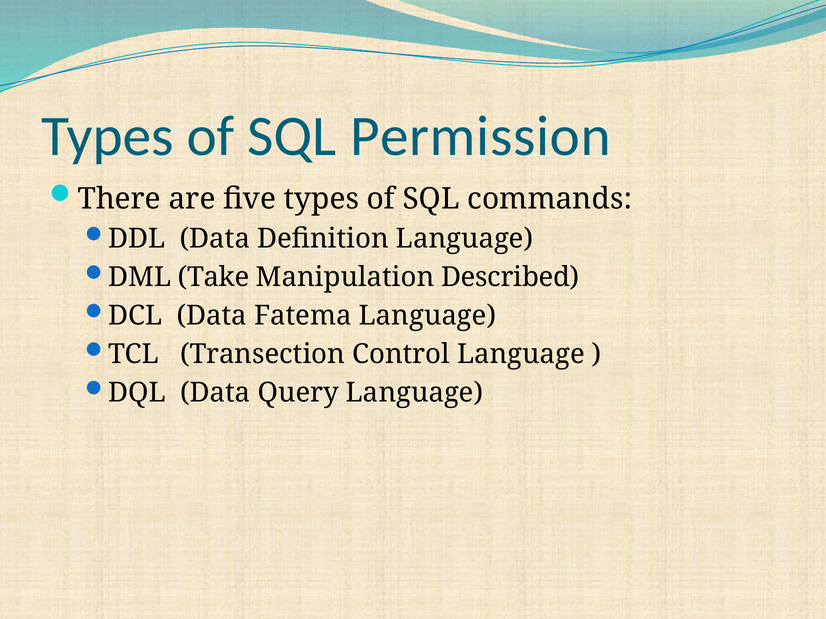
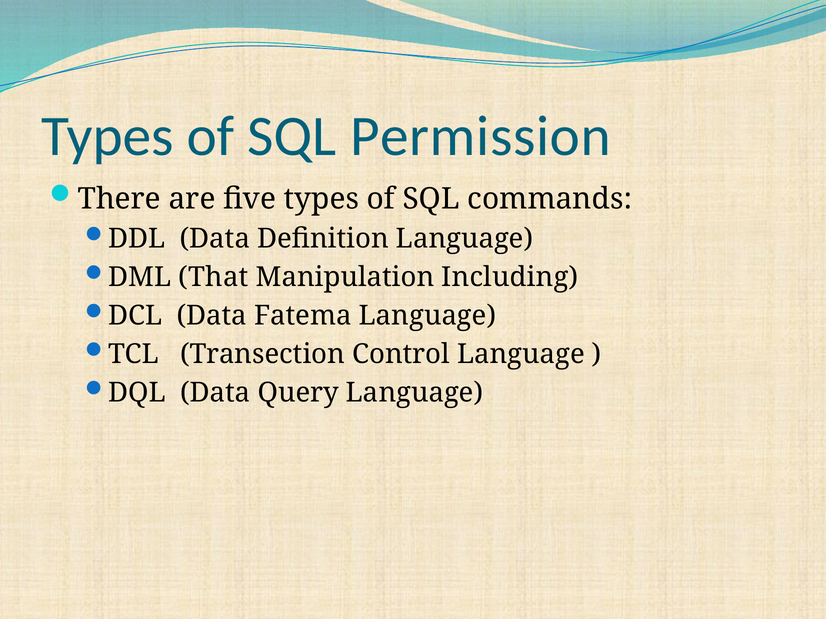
Take: Take -> That
Described: Described -> Including
